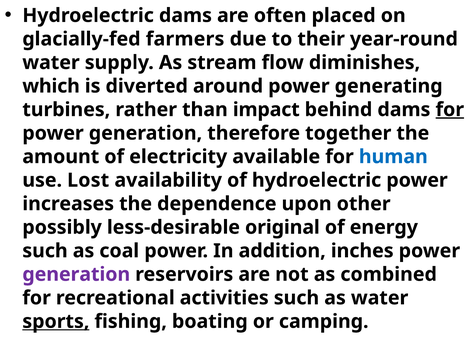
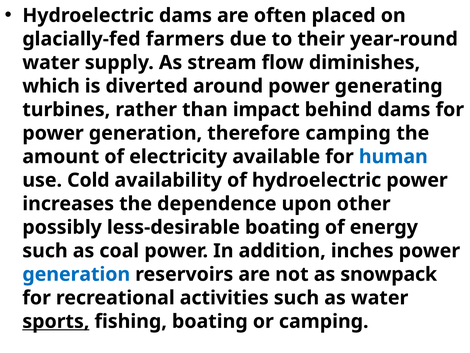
for at (450, 109) underline: present -> none
therefore together: together -> camping
Lost: Lost -> Cold
less-desirable original: original -> boating
generation at (76, 274) colour: purple -> blue
combined: combined -> snowpack
